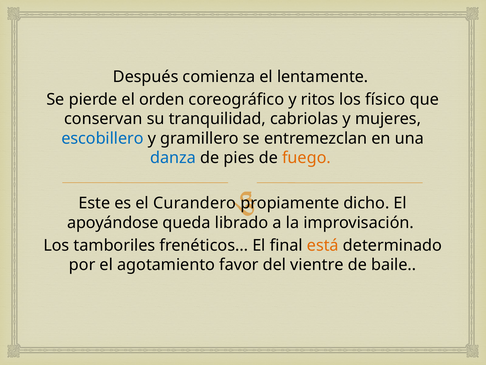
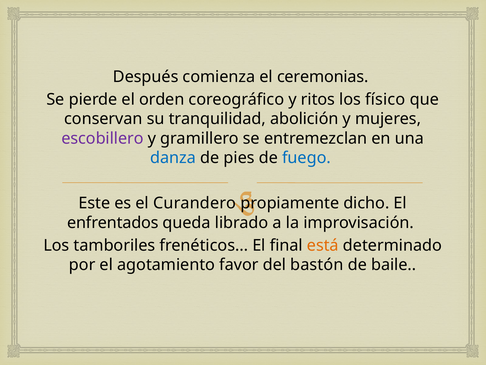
lentamente: lentamente -> ceremonias
cabriolas: cabriolas -> abolición
escobillero colour: blue -> purple
fuego colour: orange -> blue
apoyándose: apoyándose -> enfrentados
vientre: vientre -> bastón
